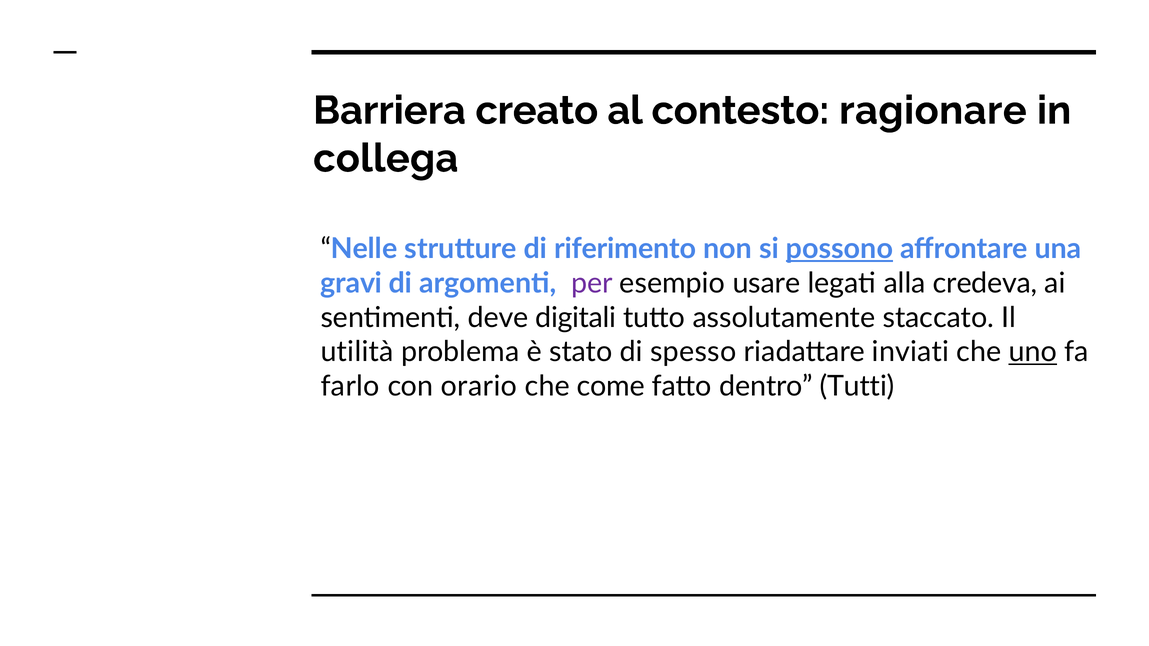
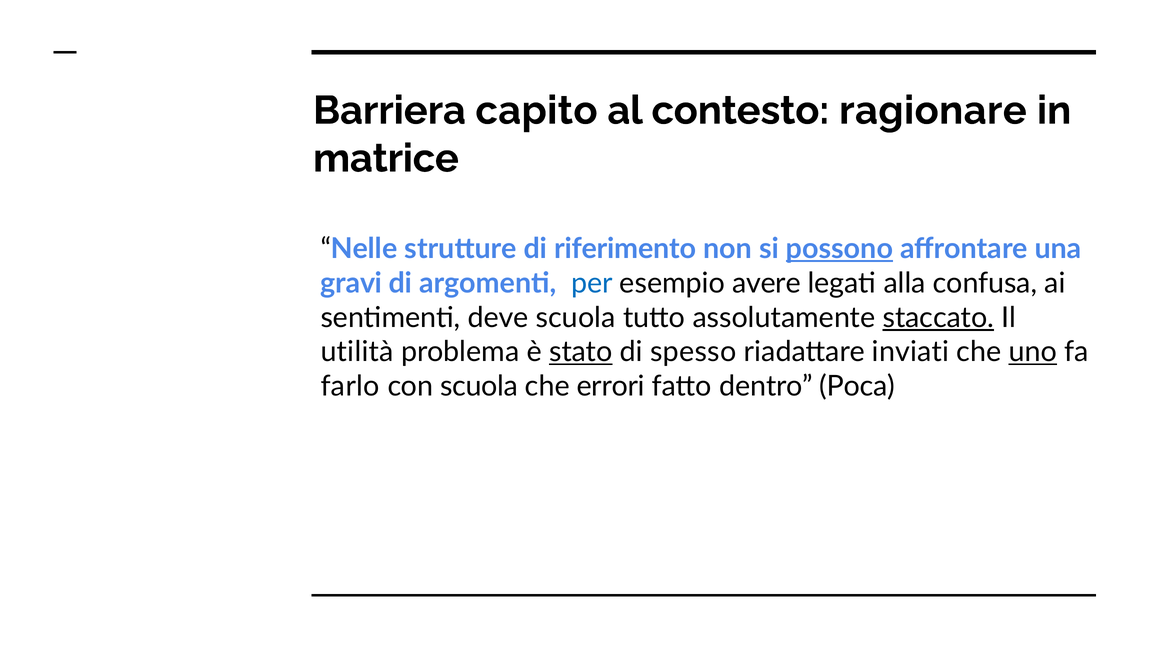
creato: creato -> capito
collega: collega -> matrice
per colour: purple -> blue
usare: usare -> avere
credeva: credeva -> confusa
deve digitali: digitali -> scuola
staccato underline: none -> present
stato underline: none -> present
con orario: orario -> scuola
come: come -> errori
Tutti: Tutti -> Poca
